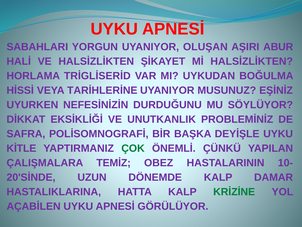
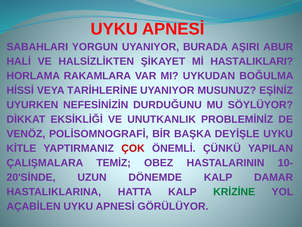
OLUŞAN: OLUŞAN -> BURADA
Mİ HALSİZLİKTEN: HALSİZLİKTEN -> HASTALIKLARI
TRİGLİSERİD: TRİGLİSERİD -> RAKAMLARA
SAFRA: SAFRA -> VENÖZ
ÇOK colour: green -> red
